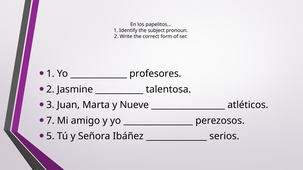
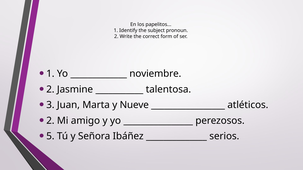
profesores: profesores -> noviembre
7 at (50, 121): 7 -> 2
